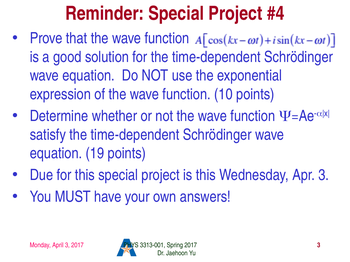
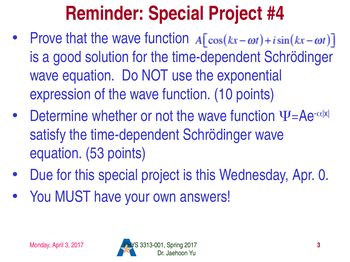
19: 19 -> 53
Apr 3: 3 -> 0
